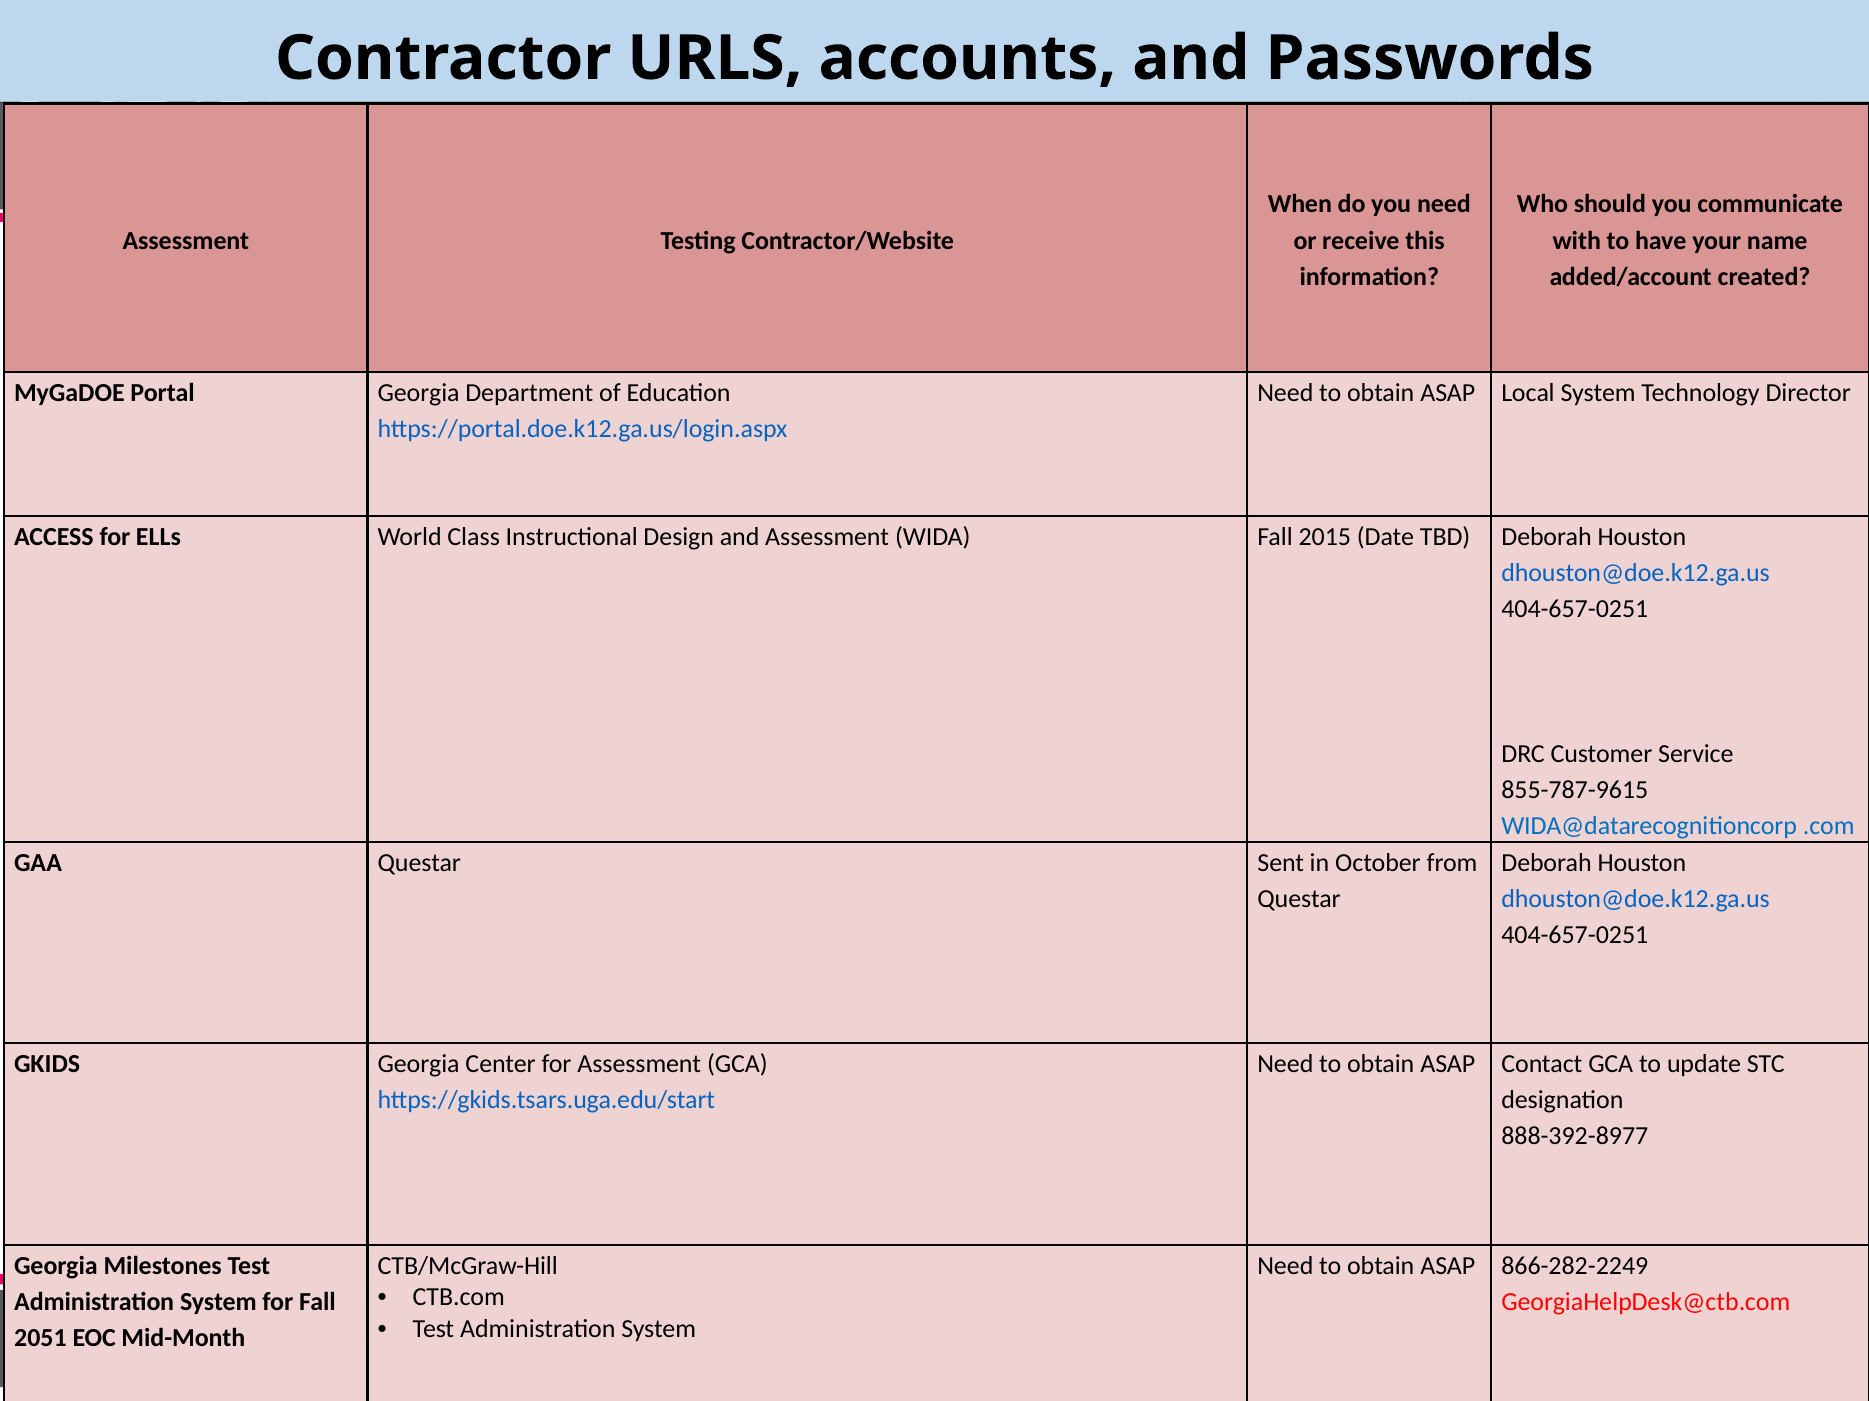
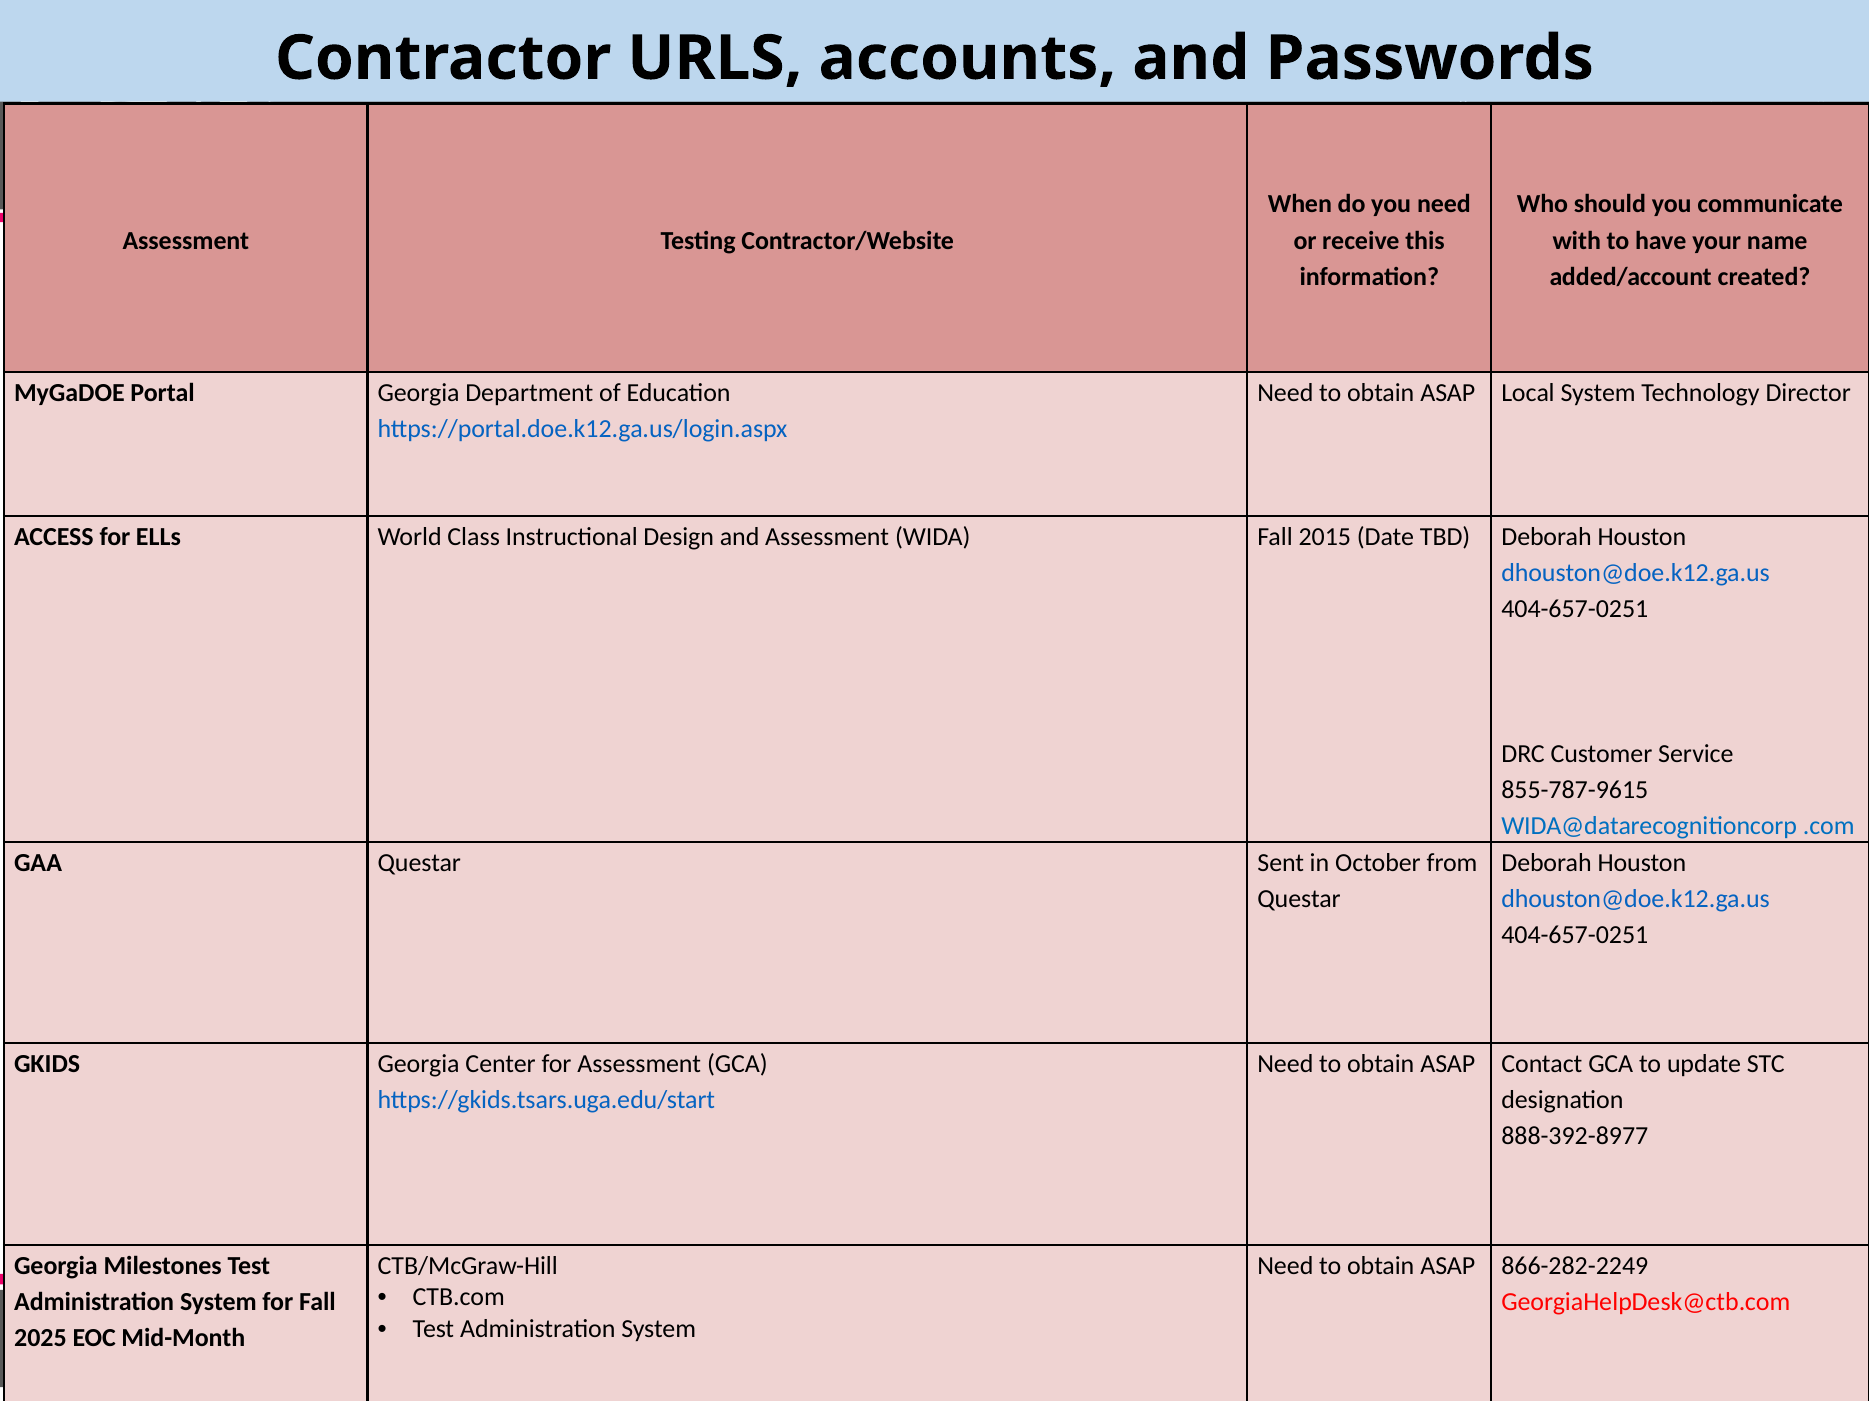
2051: 2051 -> 2025
